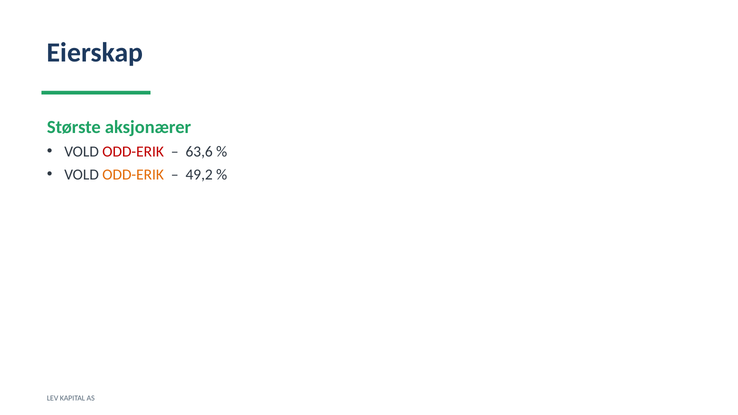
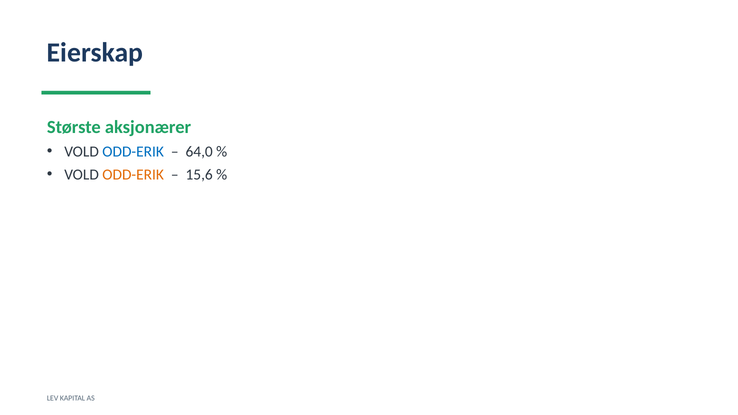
ODD-ERIK at (133, 152) colour: red -> blue
63,6: 63,6 -> 64,0
49,2: 49,2 -> 15,6
